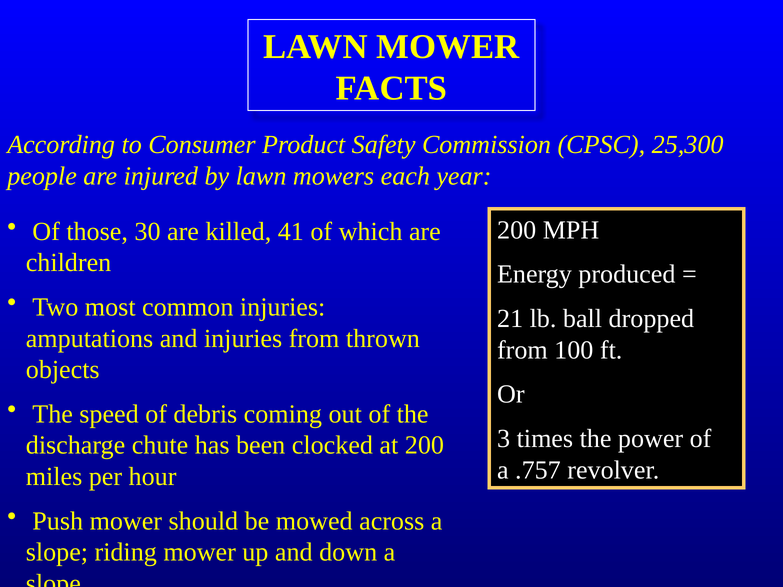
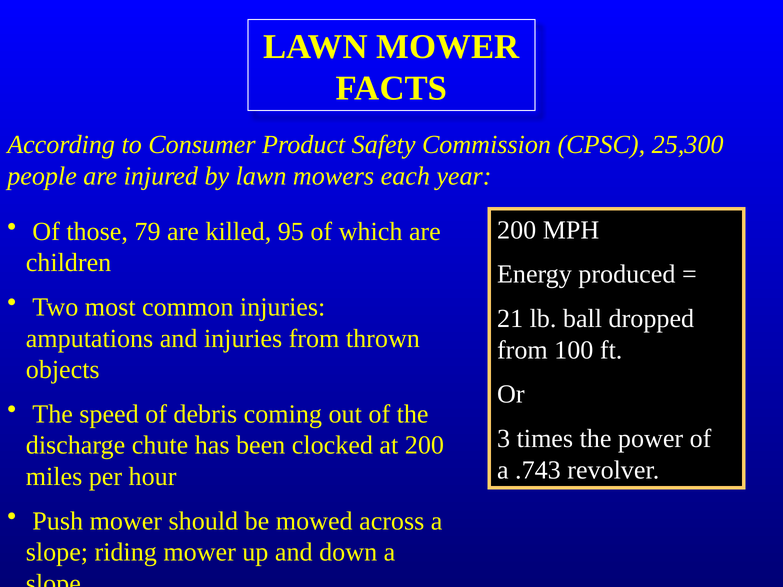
30: 30 -> 79
41: 41 -> 95
.757: .757 -> .743
